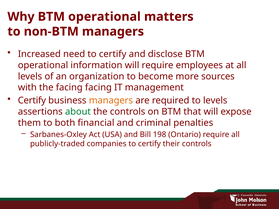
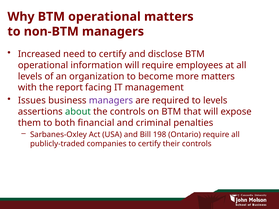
more sources: sources -> matters
the facing: facing -> report
Certify at (32, 101): Certify -> Issues
managers at (111, 101) colour: orange -> purple
